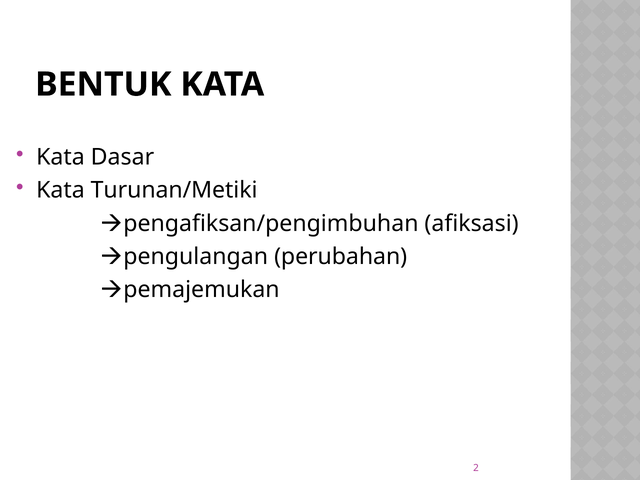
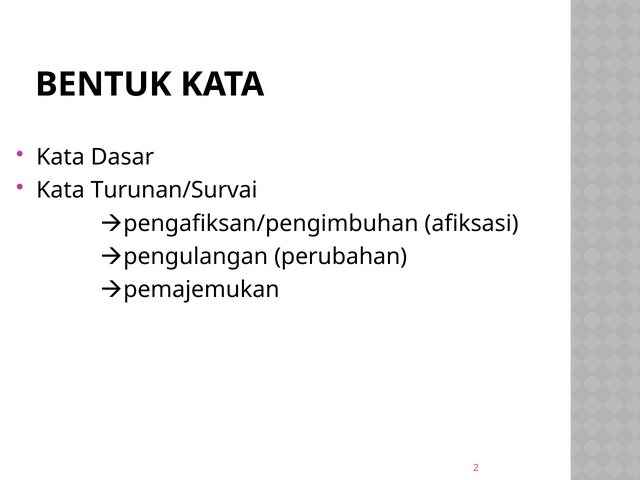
Turunan/Metiki: Turunan/Metiki -> Turunan/Survai
